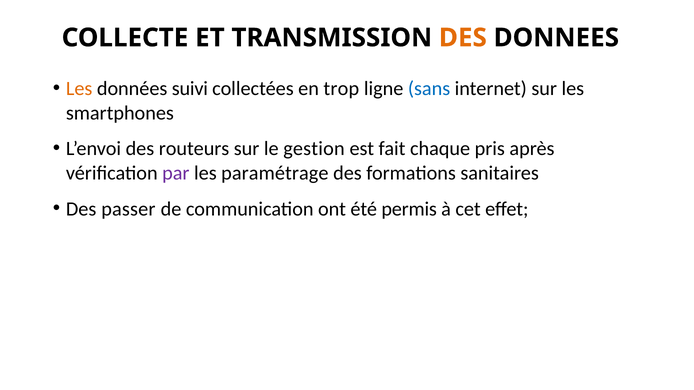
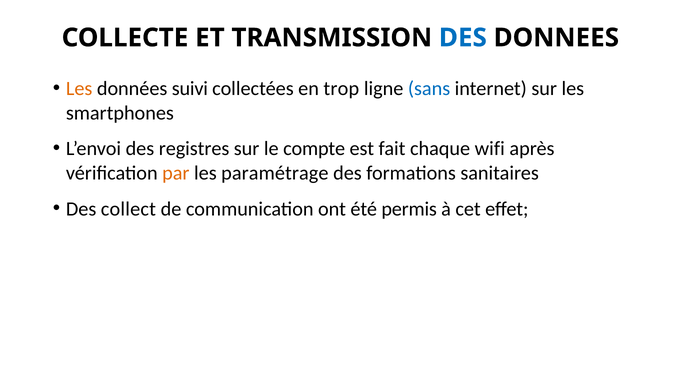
DES at (463, 38) colour: orange -> blue
routeurs: routeurs -> registres
gestion: gestion -> compte
pris: pris -> wifi
par colour: purple -> orange
passer: passer -> collect
